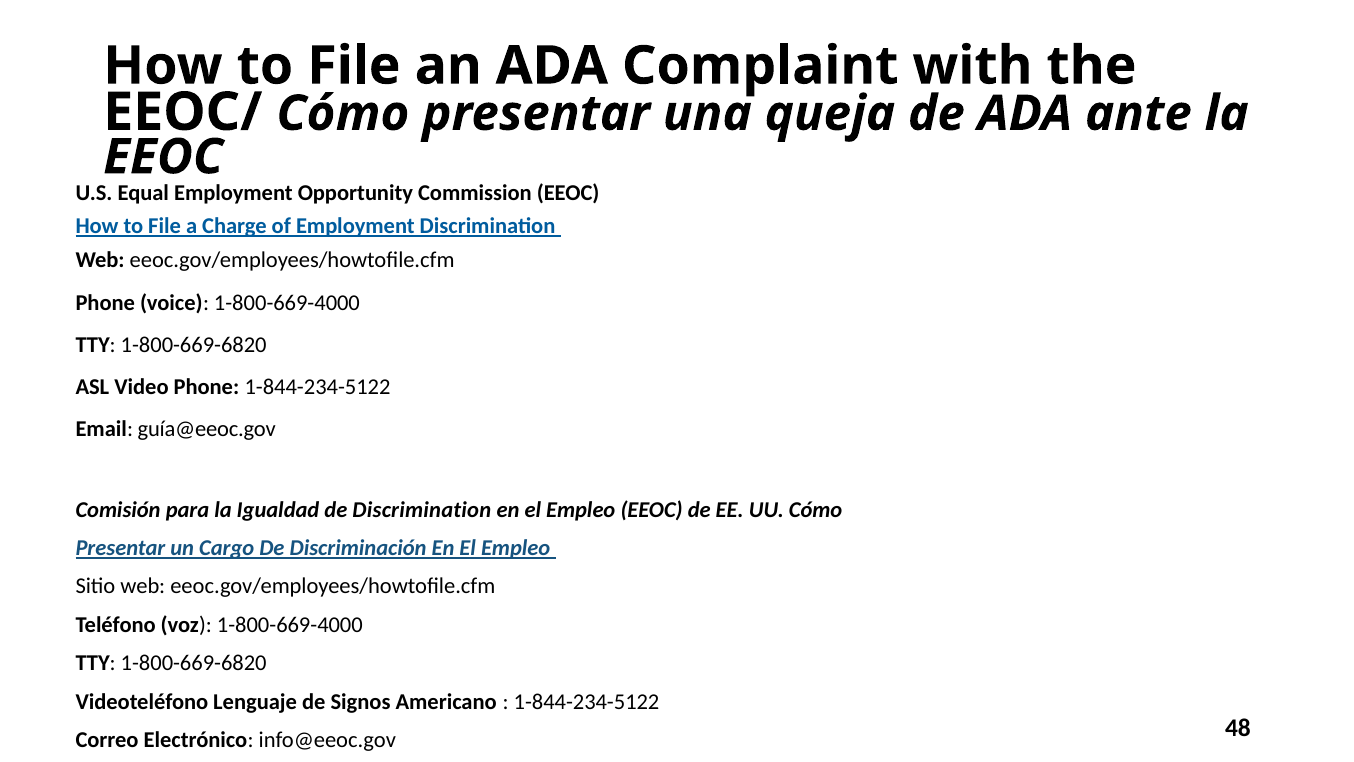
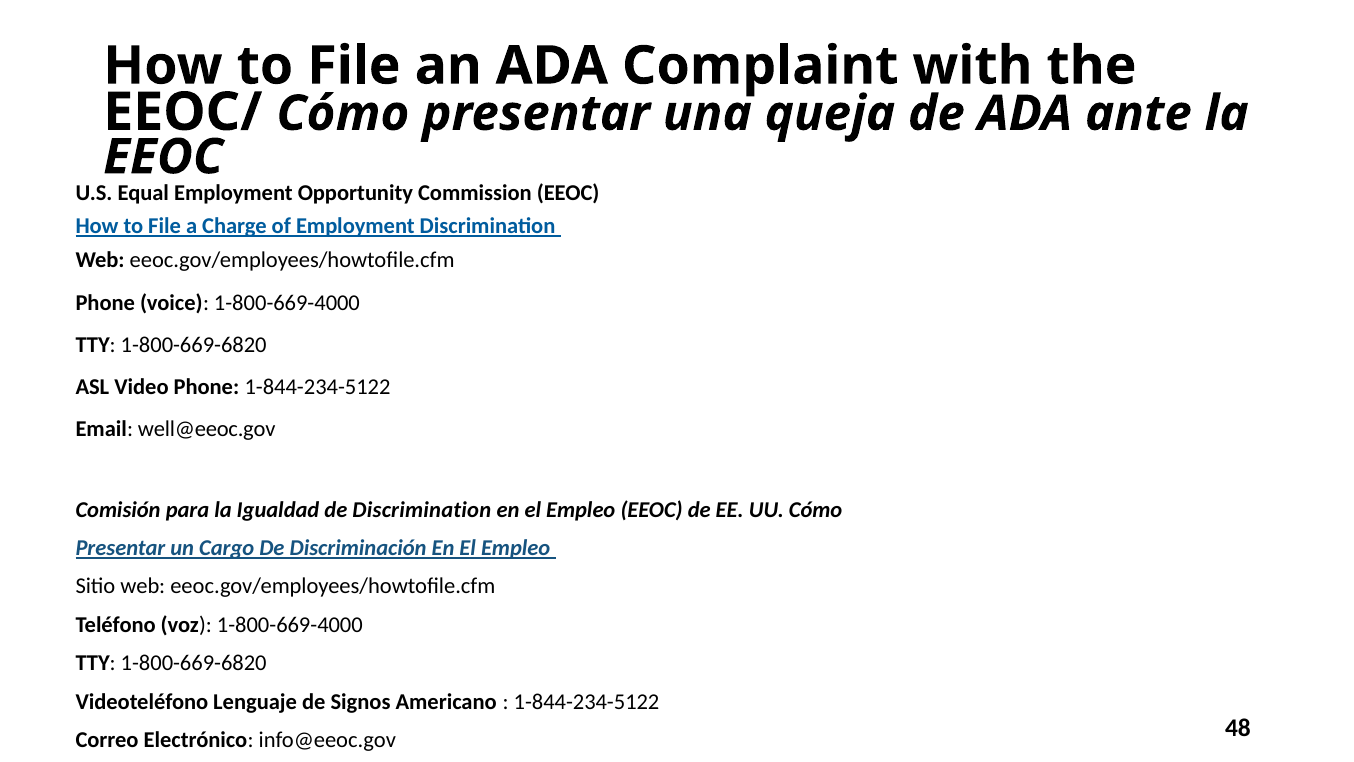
guía@eeoc.gov: guía@eeoc.gov -> well@eeoc.gov
